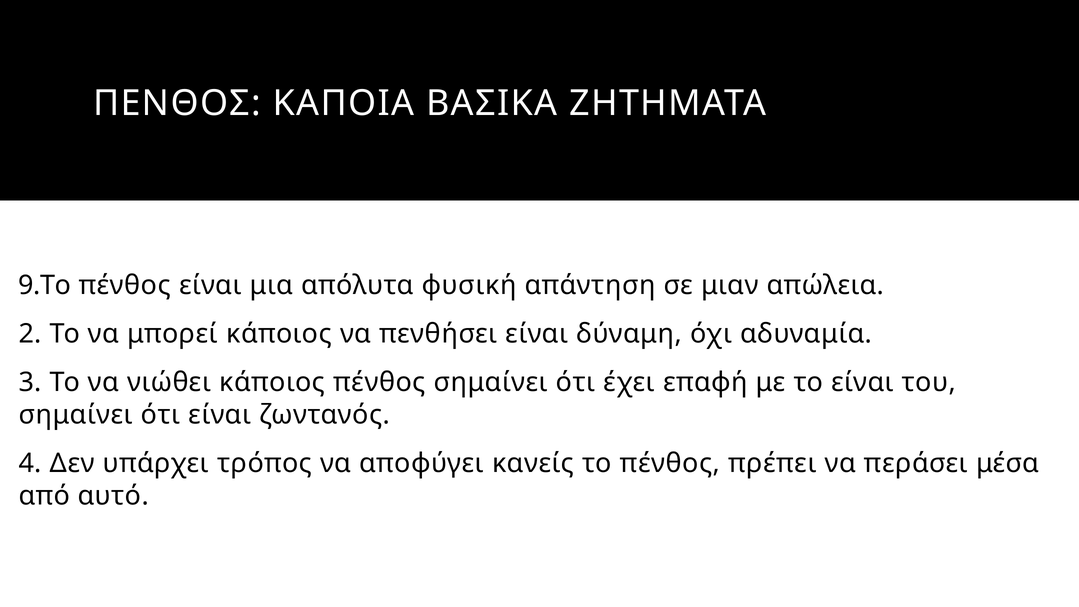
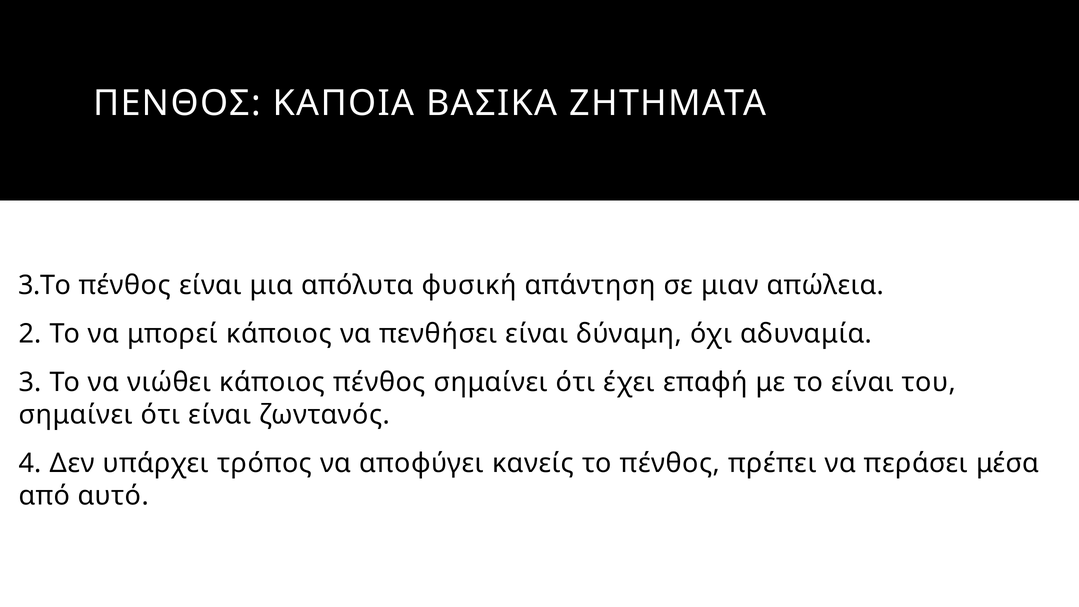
9.Το: 9.Το -> 3.Το
